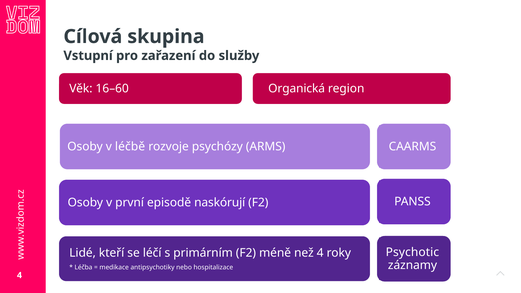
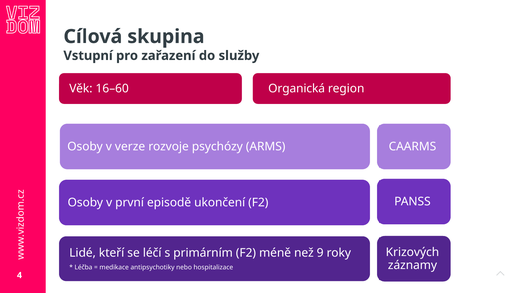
léčbě: léčbě -> verze
naskórují: naskórují -> ukončení
Psychotic: Psychotic -> Krizových
než 4: 4 -> 9
